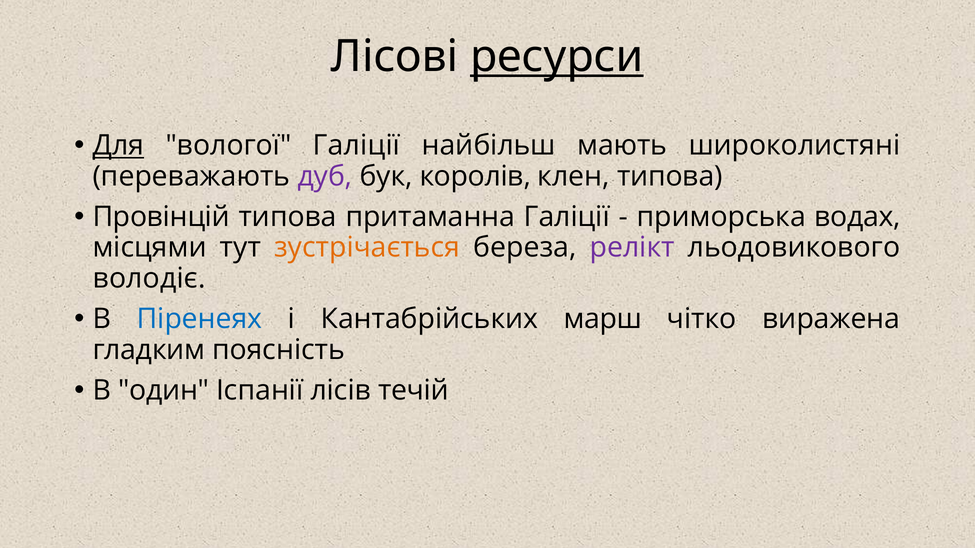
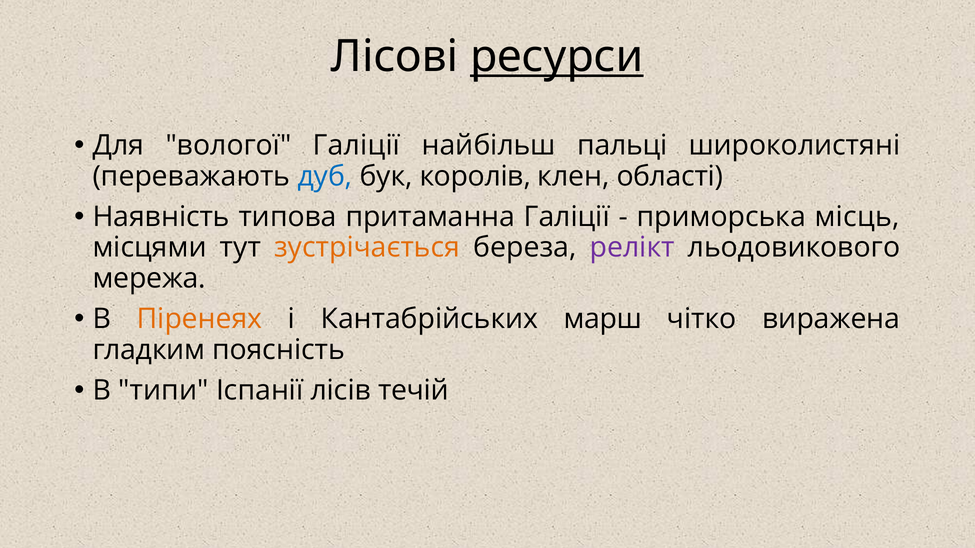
Для underline: present -> none
мають: мають -> пальці
дуб colour: purple -> blue
клен типова: типова -> області
Провінцій: Провінцій -> Наявність
водах: водах -> місць
володіє: володіє -> мережа
Піренеях colour: blue -> orange
один: один -> типи
